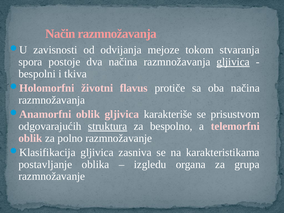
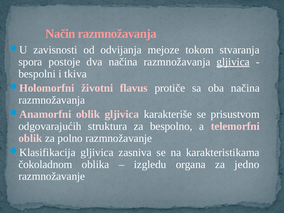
struktura underline: present -> none
postavljanje: postavljanje -> čokoladnom
grupa: grupa -> jedno
